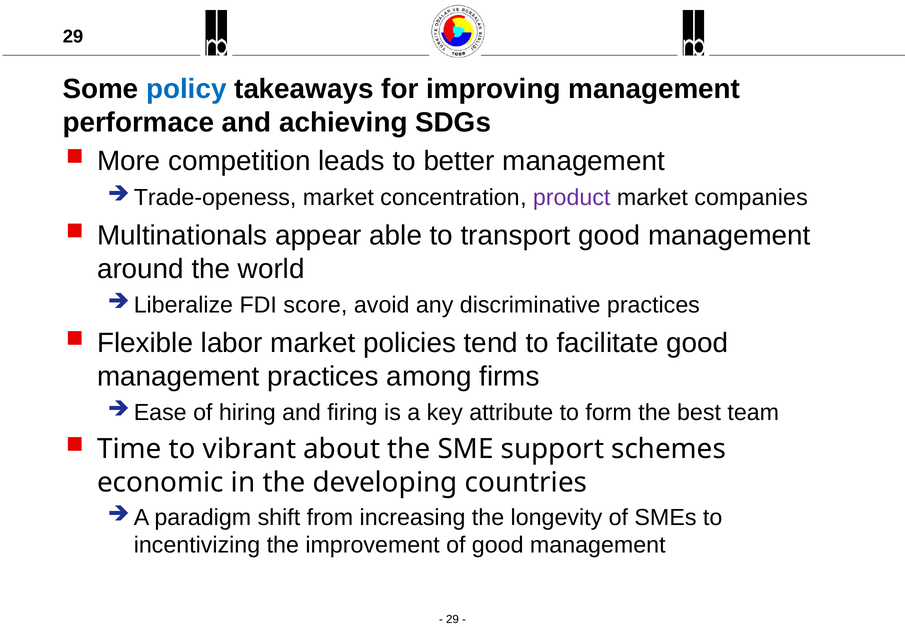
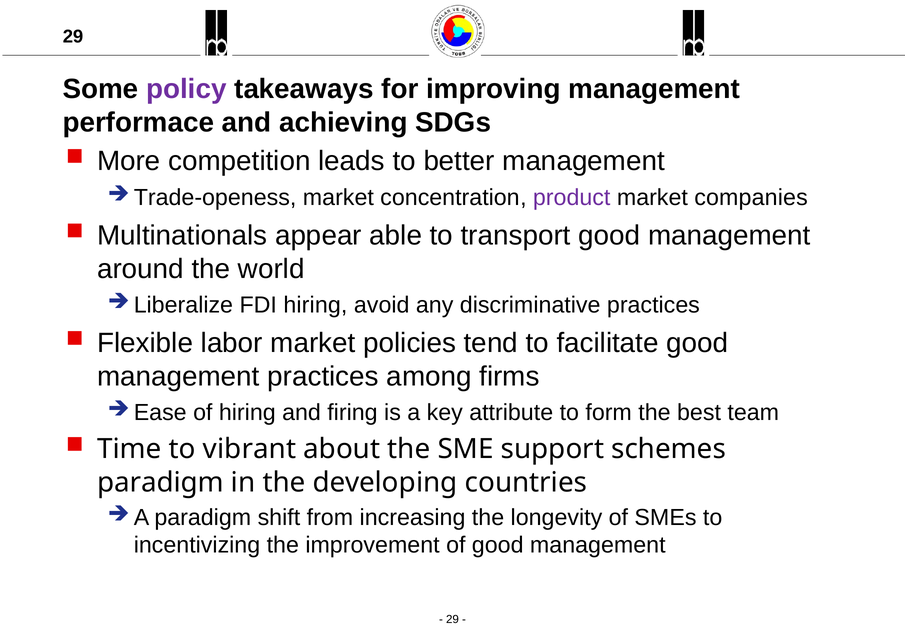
policy colour: blue -> purple
FDI score: score -> hiring
economic at (160, 482): economic -> paradigm
